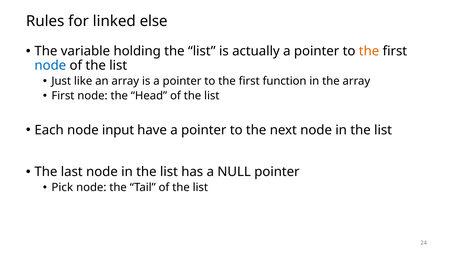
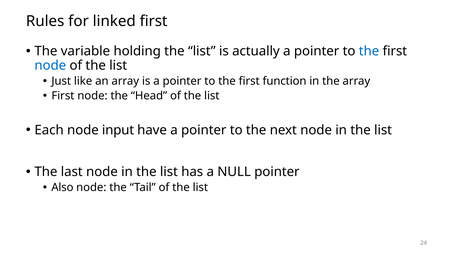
linked else: else -> first
the at (369, 51) colour: orange -> blue
Pick: Pick -> Also
